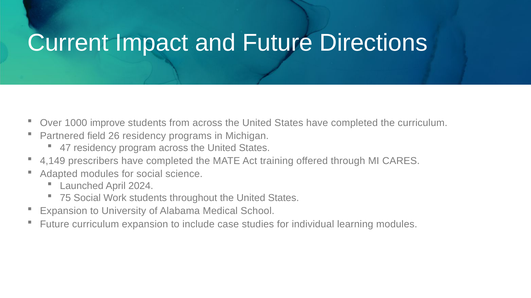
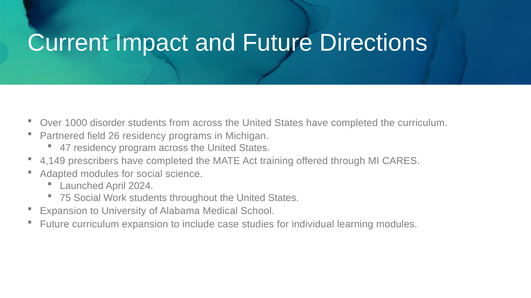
improve: improve -> disorder
